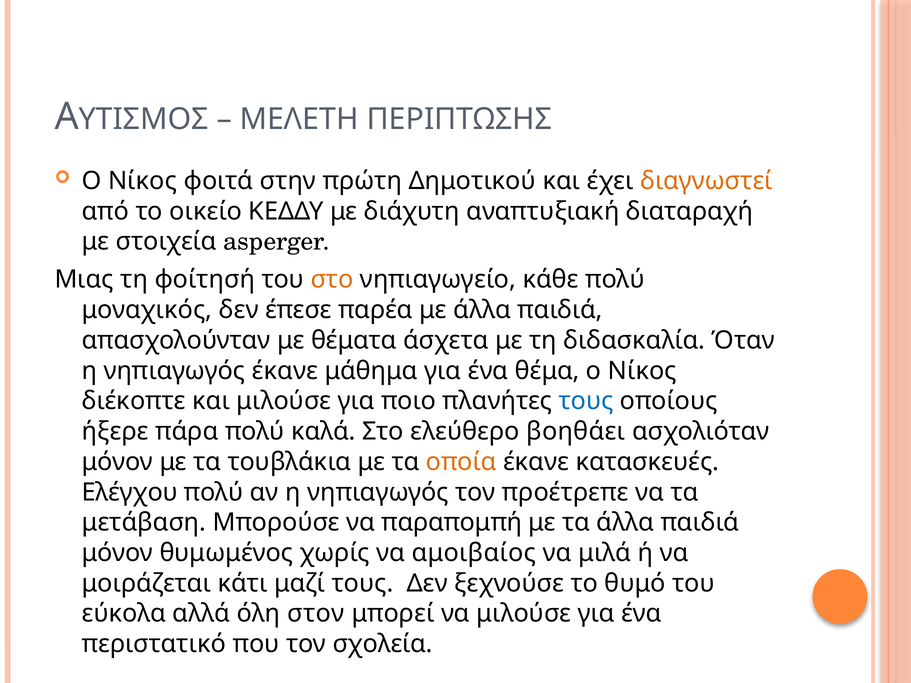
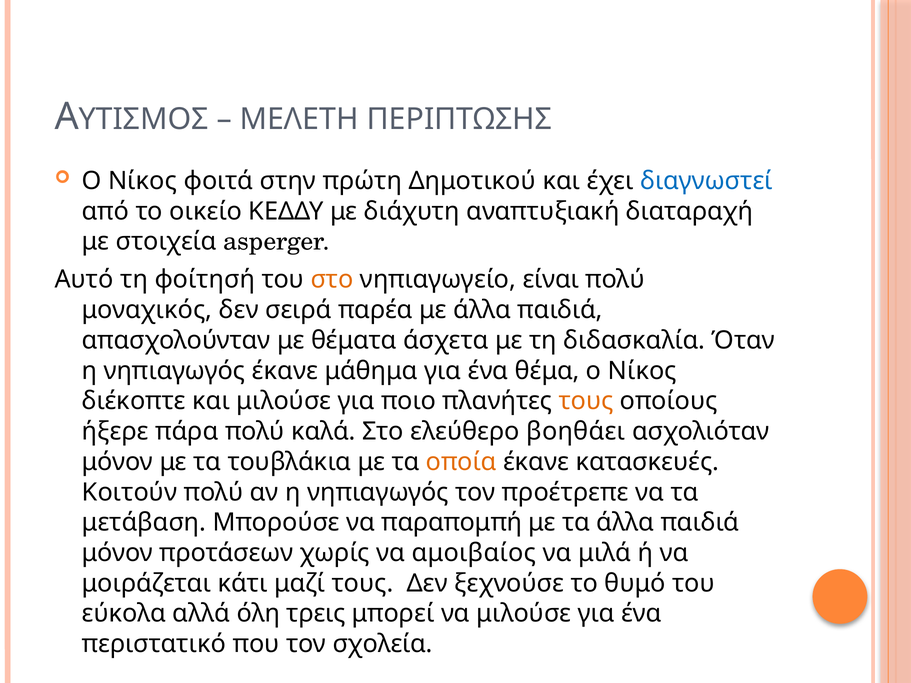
διαγνωστεί colour: orange -> blue
Μιας: Μιας -> Αυτό
κάθε: κάθε -> είναι
έπεσε: έπεσε -> σειρά
τους at (586, 401) colour: blue -> orange
Ελέγχου: Ελέγχου -> Κοιτούν
θυμωμένος: θυμωμένος -> προτάσεων
στον: στον -> τρεις
